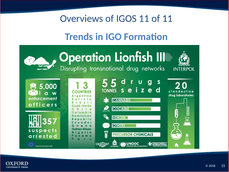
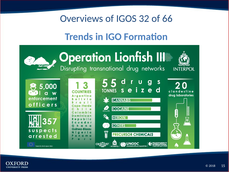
IGOS 11: 11 -> 32
of 11: 11 -> 66
